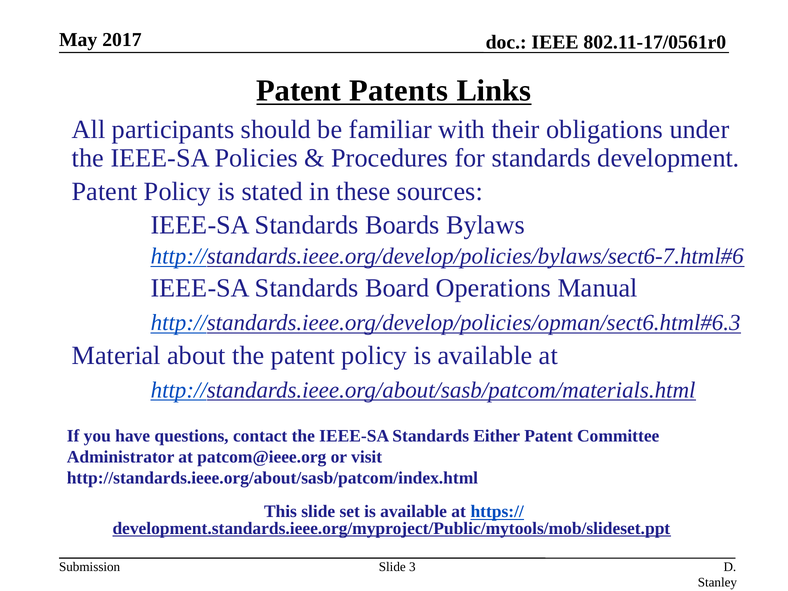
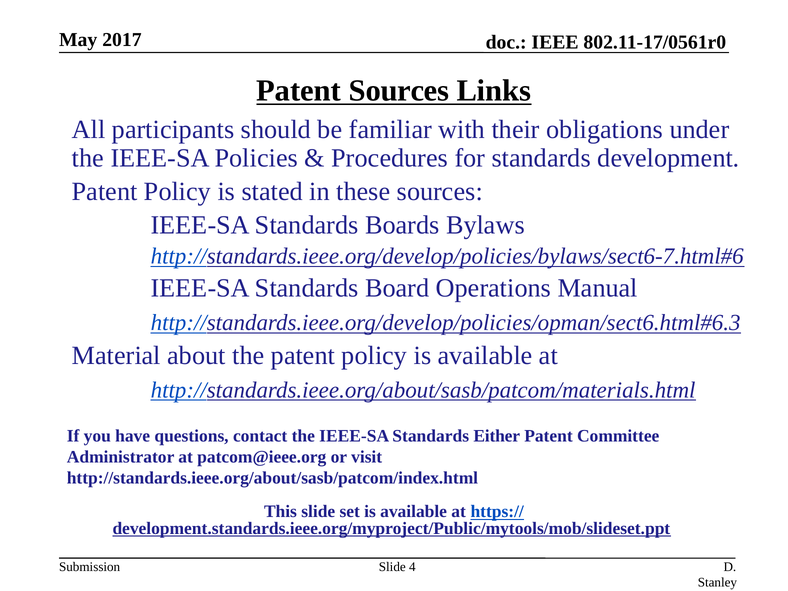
Patent Patents: Patents -> Sources
3: 3 -> 4
